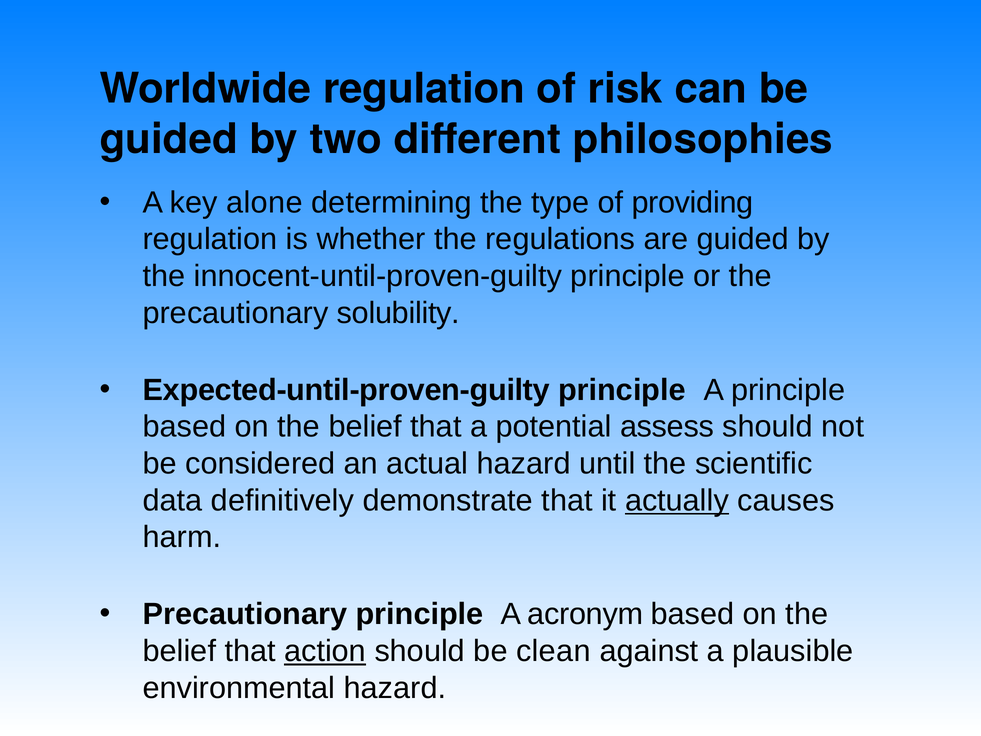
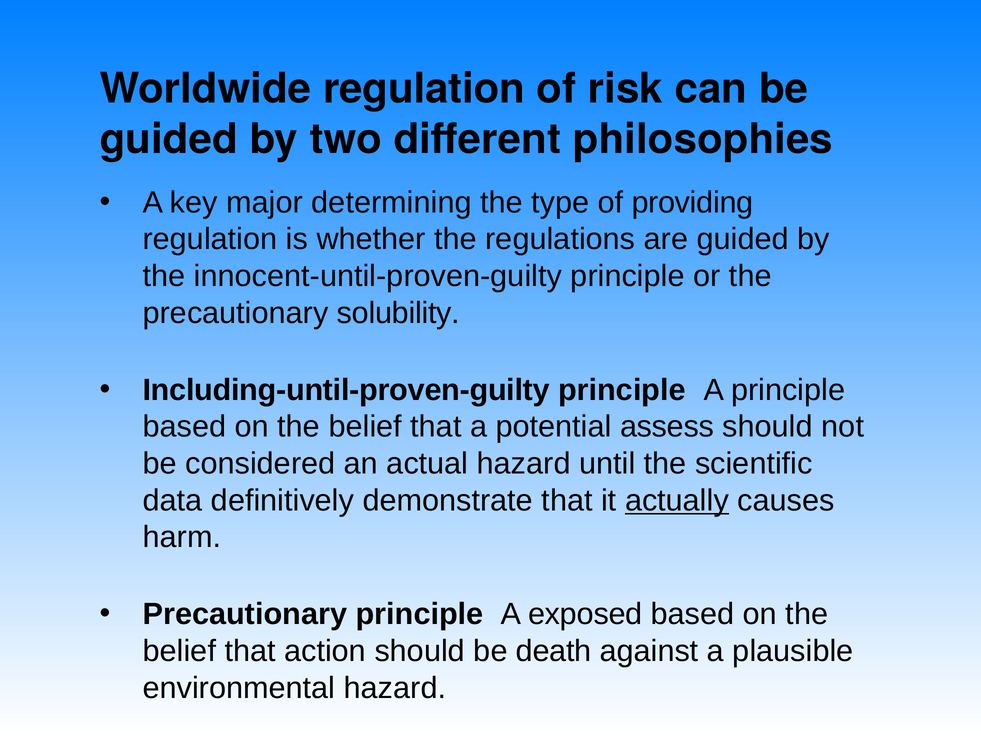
alone: alone -> major
Expected-until-proven-guilty: Expected-until-proven-guilty -> Including-until-proven-guilty
acronym: acronym -> exposed
action underline: present -> none
clean: clean -> death
